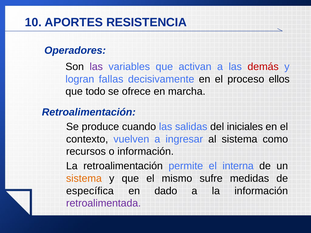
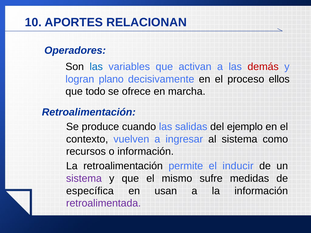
RESISTENCIA: RESISTENCIA -> RELACIONAN
las at (96, 67) colour: purple -> blue
fallas: fallas -> plano
iniciales: iniciales -> ejemplo
interna: interna -> inducir
sistema at (84, 179) colour: orange -> purple
dado: dado -> usan
